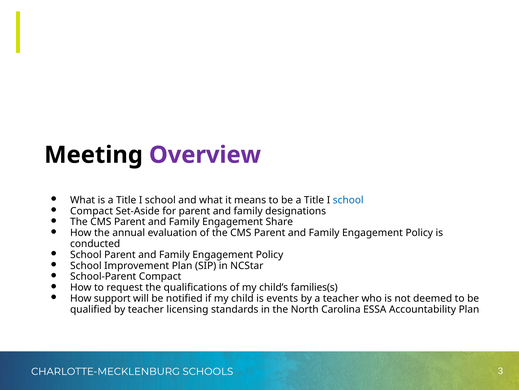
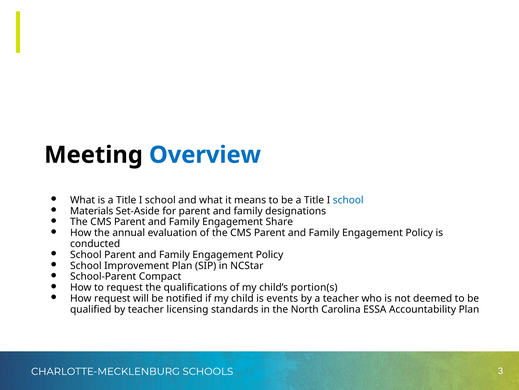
Overview colour: purple -> blue
Compact at (92, 211): Compact -> Materials
families(s: families(s -> portion(s
How support: support -> request
